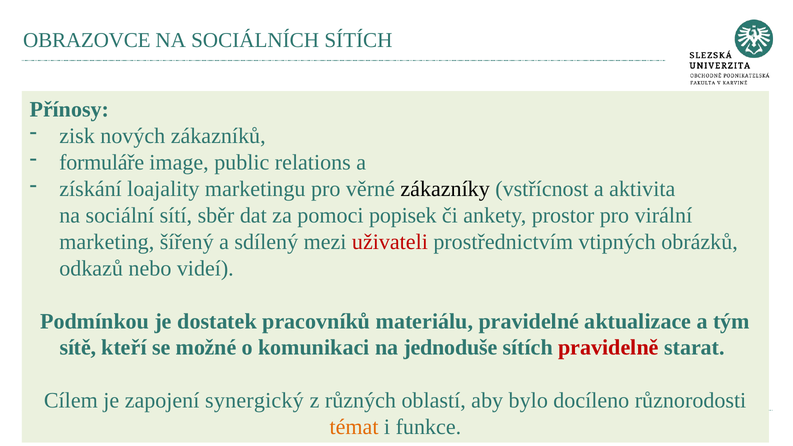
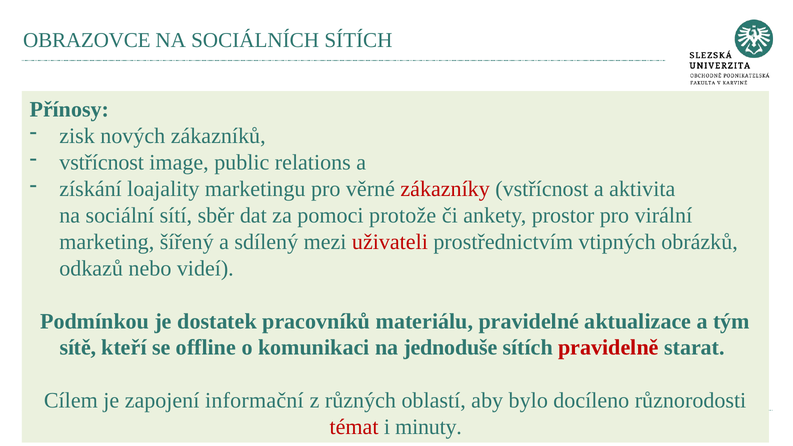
formuláře at (102, 163): formuláře -> vstřícnost
zákazníky colour: black -> red
popisek: popisek -> protože
možné: možné -> offline
synergický: synergický -> informační
témat colour: orange -> red
funkce: funkce -> minuty
